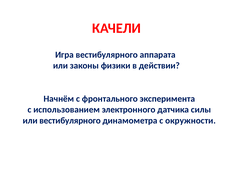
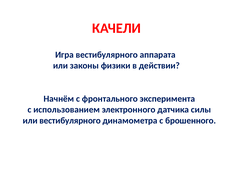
окружности: окружности -> брошенного
